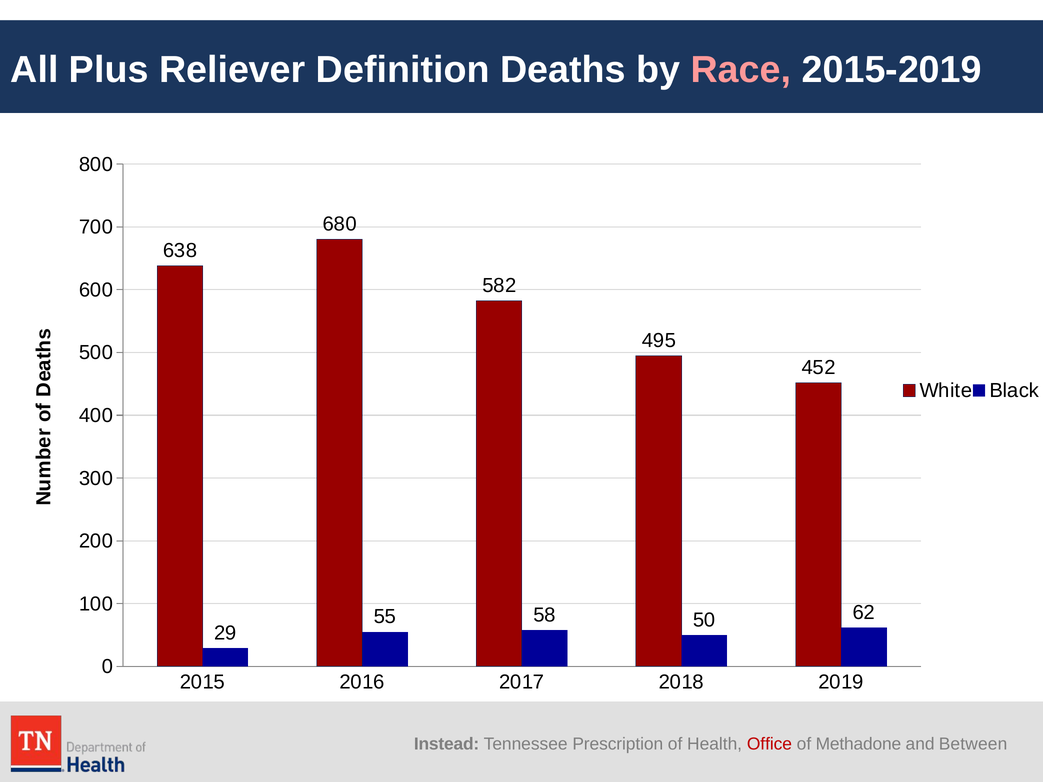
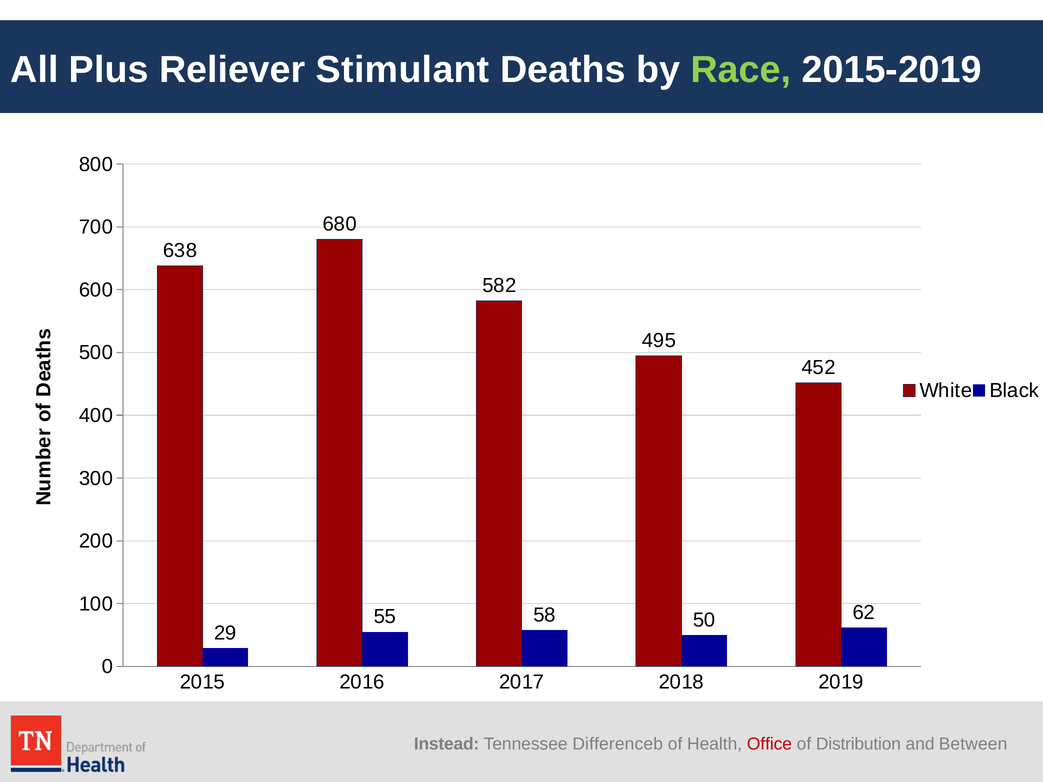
Definition: Definition -> Stimulant
Race colour: pink -> light green
Prescription: Prescription -> Differenceb
Methadone: Methadone -> Distribution
